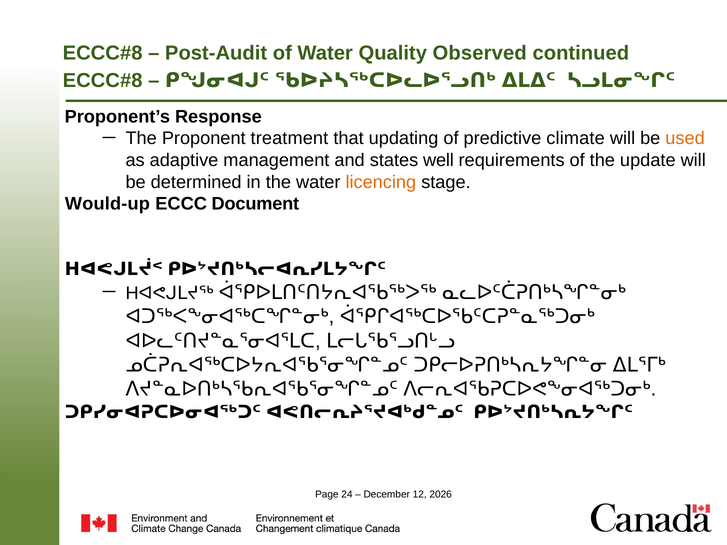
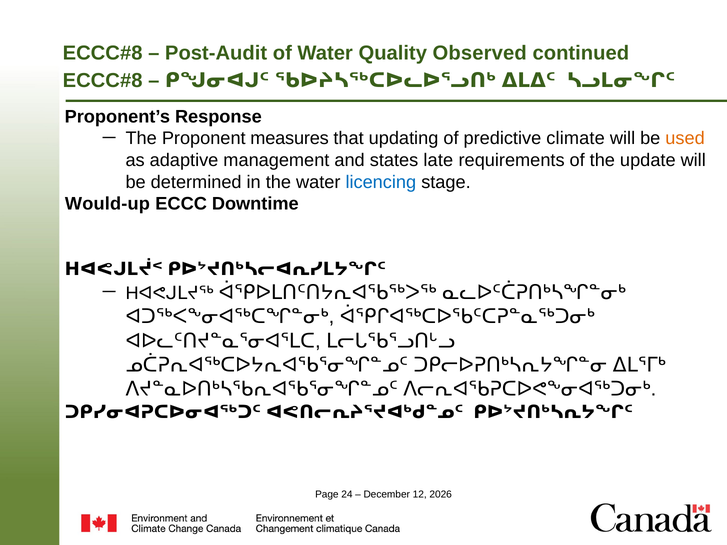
treatment: treatment -> measures
well: well -> late
licencing colour: orange -> blue
Document: Document -> Downtime
